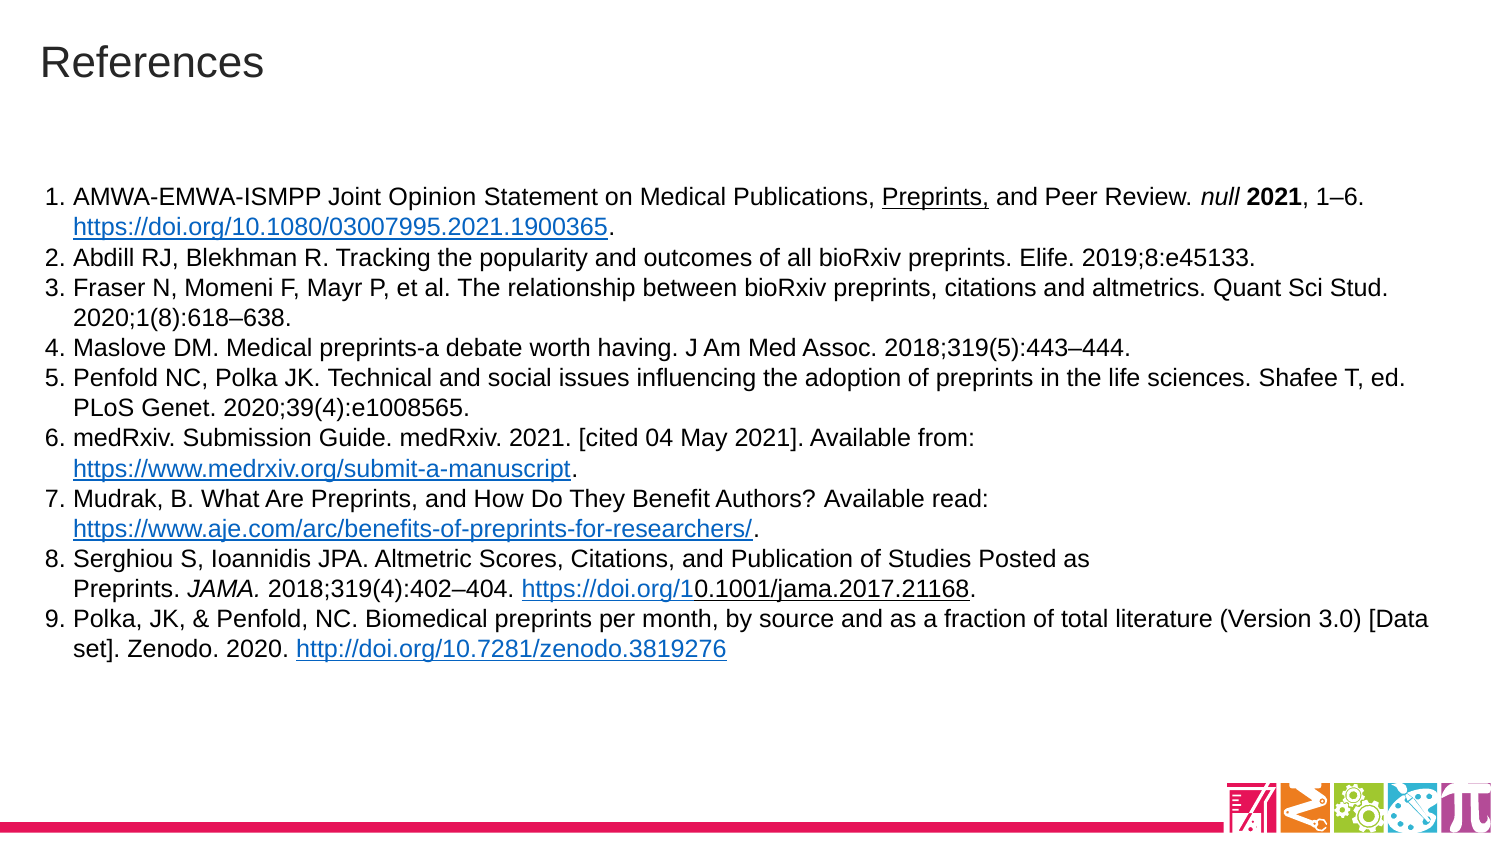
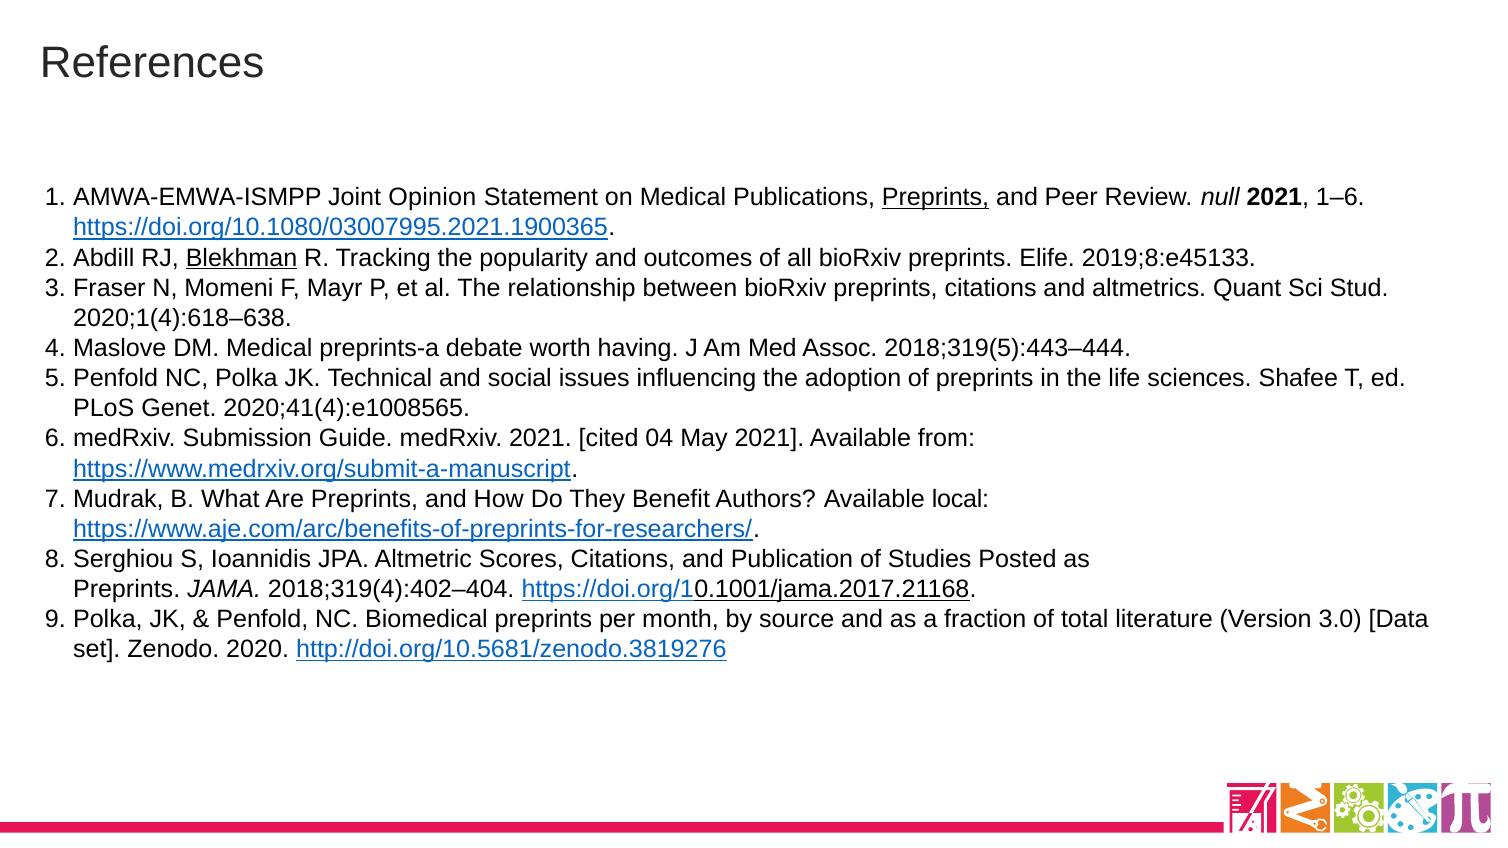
Blekhman underline: none -> present
2020;1(8):618–638: 2020;1(8):618–638 -> 2020;1(4):618–638
2020;39(4):e1008565: 2020;39(4):e1008565 -> 2020;41(4):e1008565
read: read -> local
http://doi.org/10.7281/zenodo.3819276: http://doi.org/10.7281/zenodo.3819276 -> http://doi.org/10.5681/zenodo.3819276
